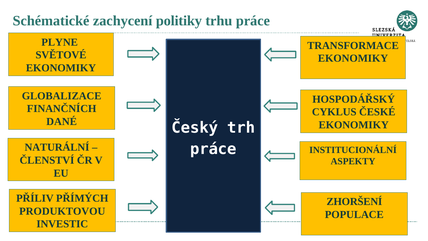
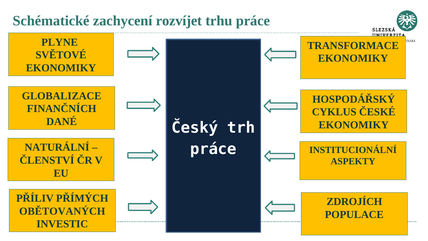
politiky: politiky -> rozvíjet
ZHORŠENÍ: ZHORŠENÍ -> ZDROJÍCH
PRODUKTOVOU: PRODUKTOVOU -> OBĚTOVANÝCH
